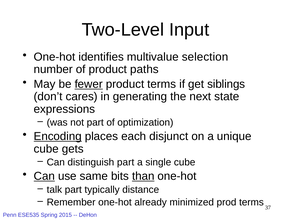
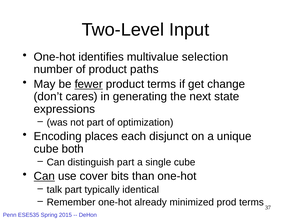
siblings: siblings -> change
Encoding underline: present -> none
gets: gets -> both
same: same -> cover
than underline: present -> none
distance: distance -> identical
